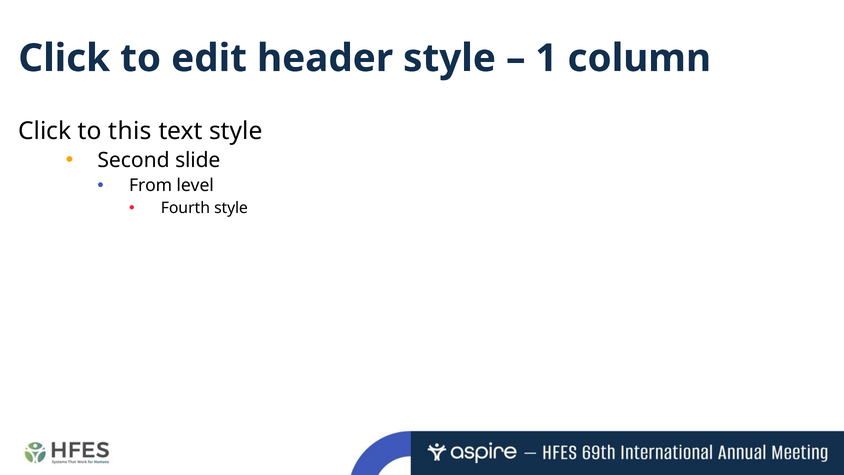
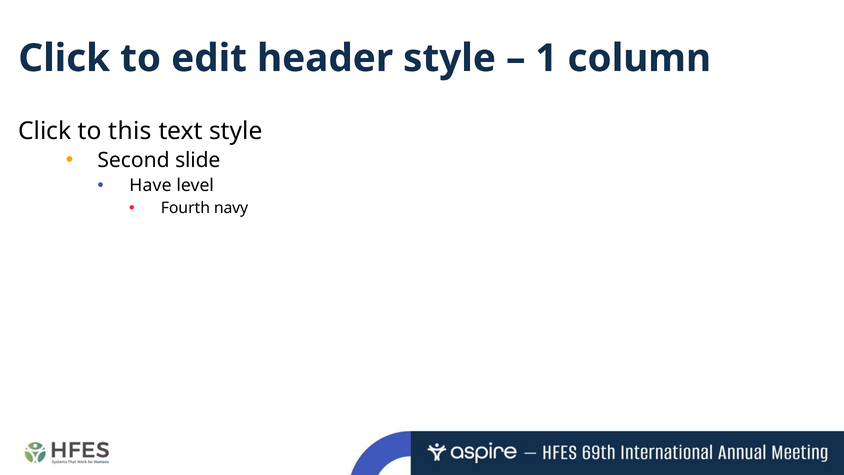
From: From -> Have
Fourth style: style -> navy
